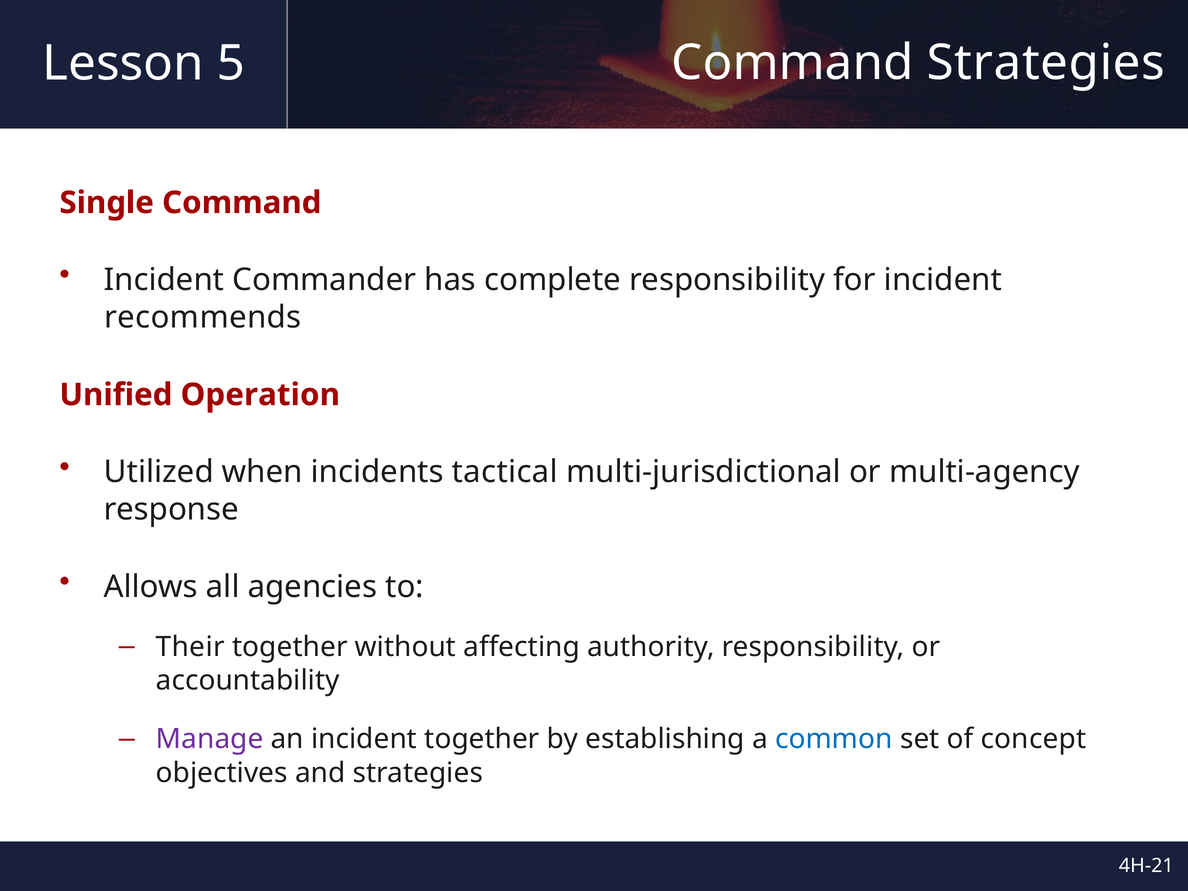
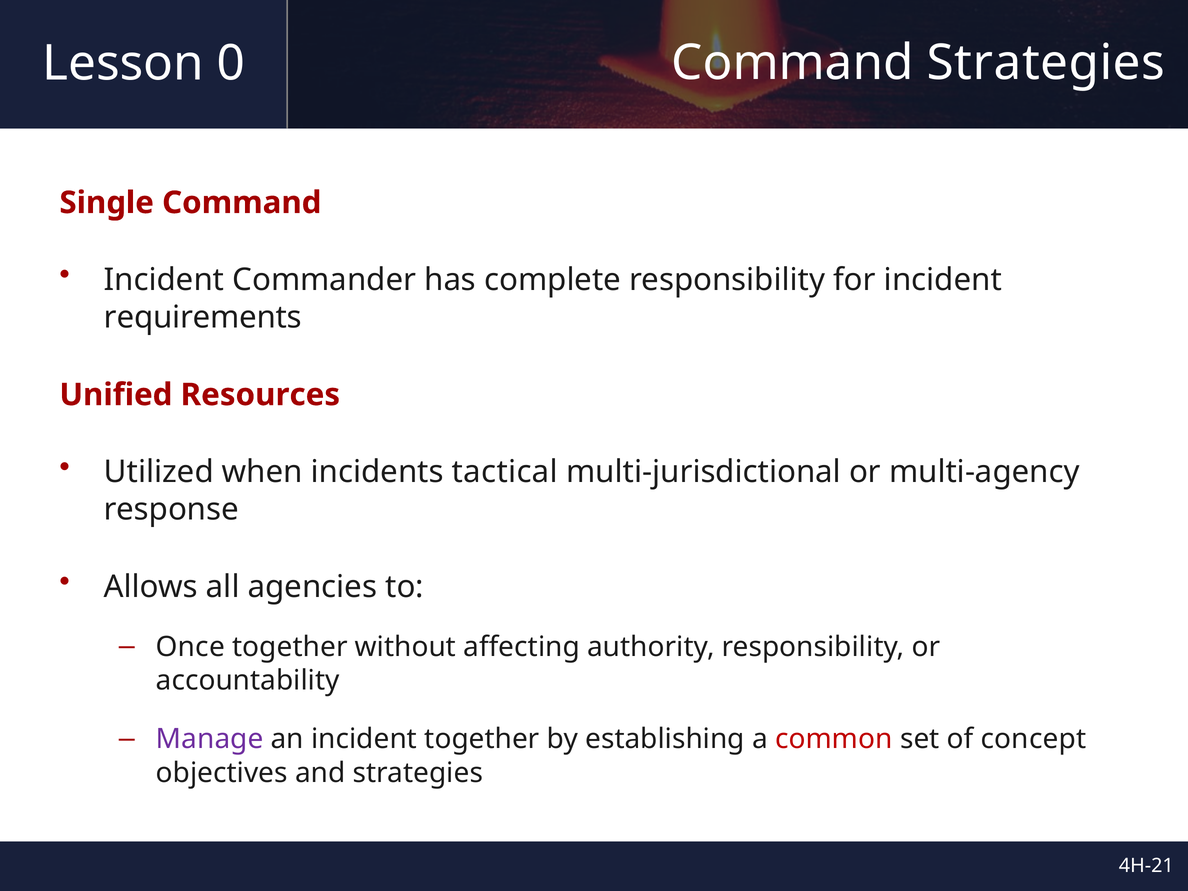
5: 5 -> 0
recommends: recommends -> requirements
Operation: Operation -> Resources
Their: Their -> Once
common colour: blue -> red
